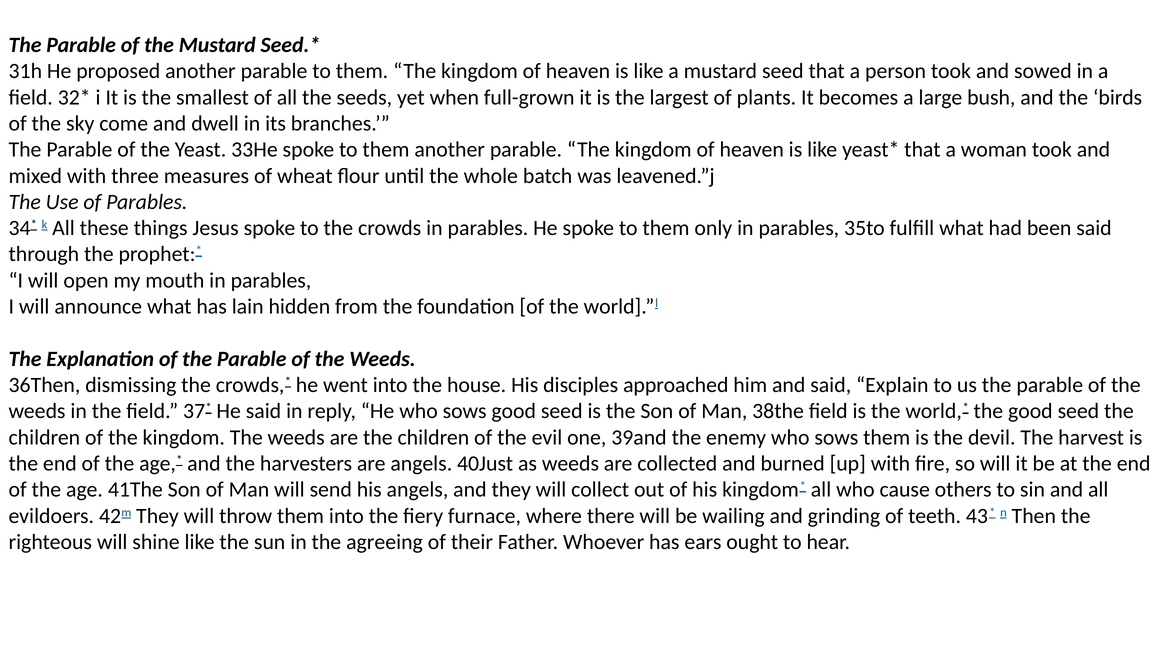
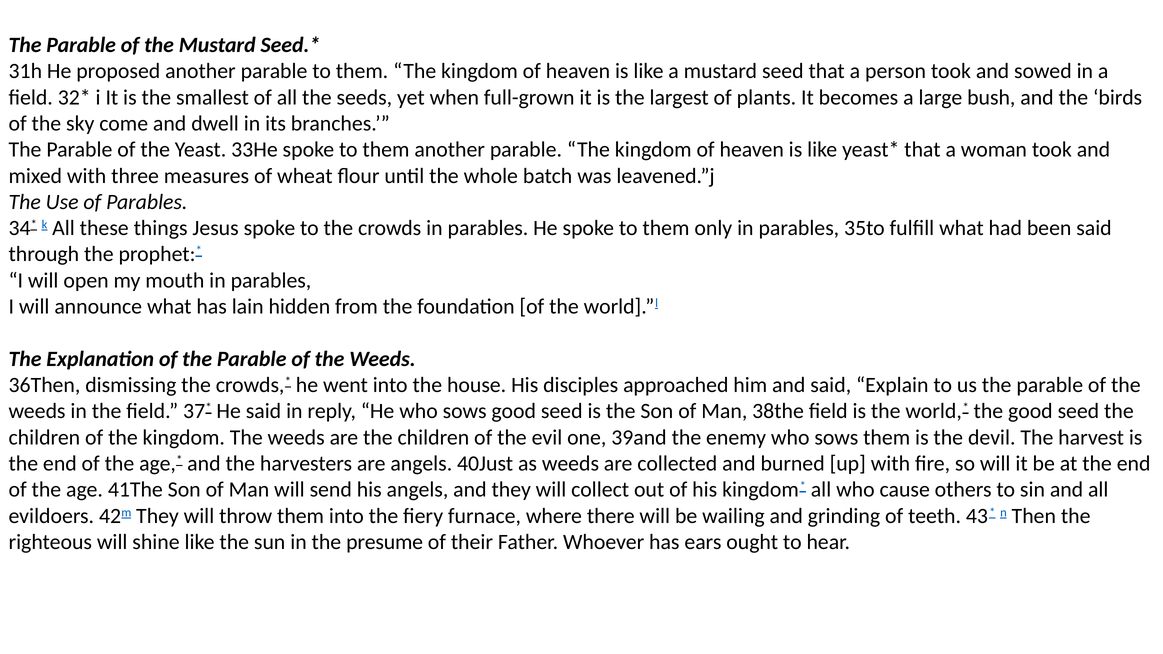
agreeing: agreeing -> presume
